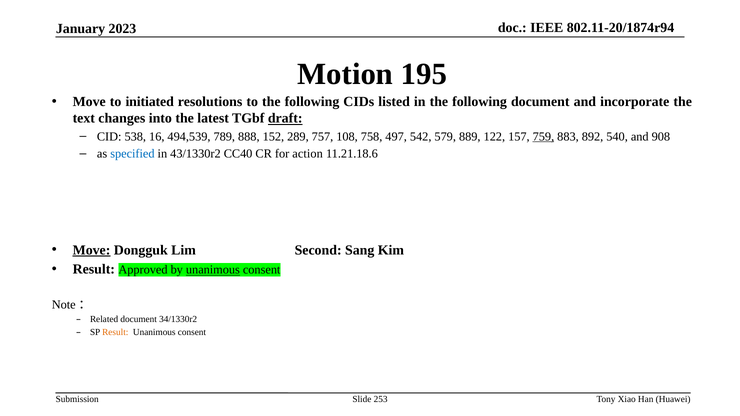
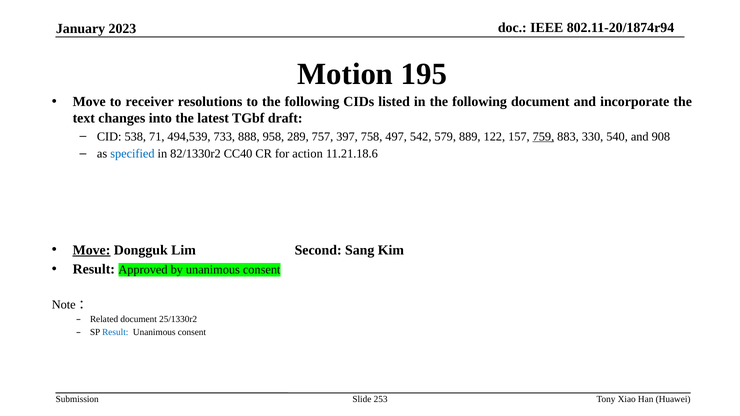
initiated: initiated -> receiver
draft underline: present -> none
16: 16 -> 71
789: 789 -> 733
152: 152 -> 958
108: 108 -> 397
892: 892 -> 330
43/1330r2: 43/1330r2 -> 82/1330r2
unanimous at (213, 270) underline: present -> none
34/1330r2: 34/1330r2 -> 25/1330r2
Result at (115, 332) colour: orange -> blue
